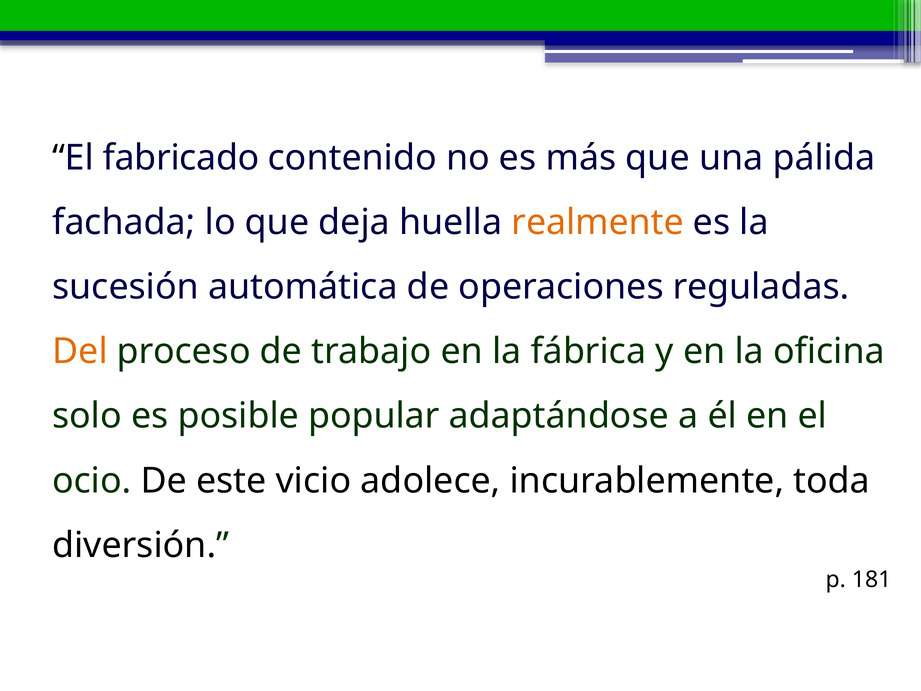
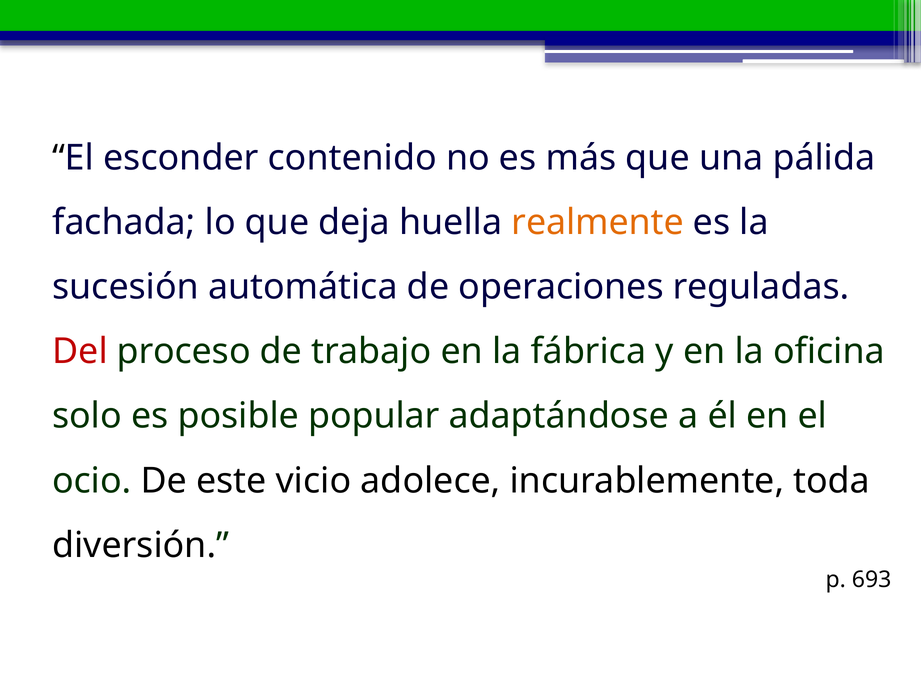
fabricado: fabricado -> esconder
Del colour: orange -> red
181: 181 -> 693
